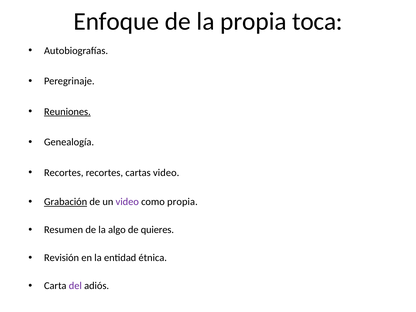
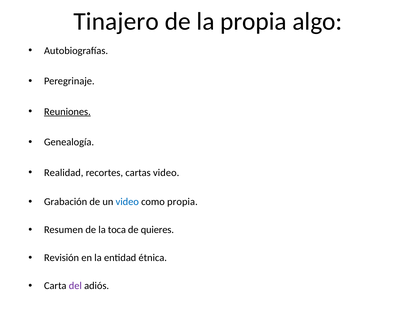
Enfoque: Enfoque -> Tinajero
toca: toca -> algo
Recortes at (64, 173): Recortes -> Realidad
Grabación underline: present -> none
video at (127, 202) colour: purple -> blue
algo: algo -> toca
